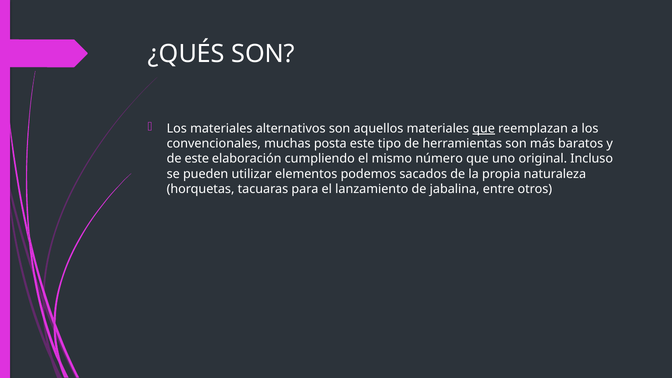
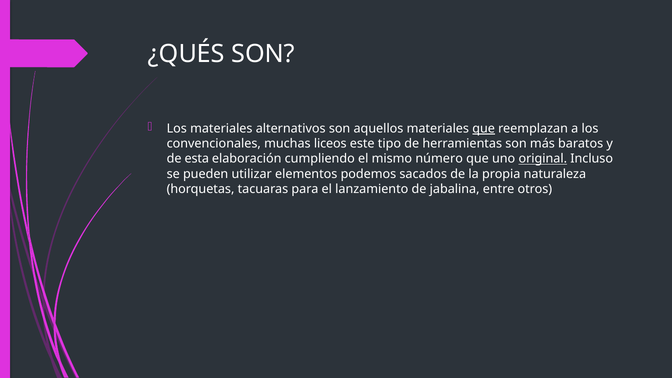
posta: posta -> liceos
de este: este -> esta
original underline: none -> present
